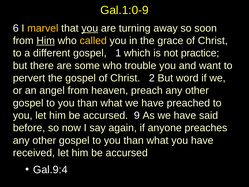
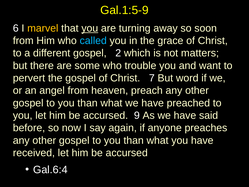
Gal.1:0-9: Gal.1:0-9 -> Gal.1:5-9
Him at (46, 41) underline: present -> none
called colour: yellow -> light blue
1: 1 -> 2
practice: practice -> matters
2: 2 -> 7
Gal.9:4: Gal.9:4 -> Gal.6:4
